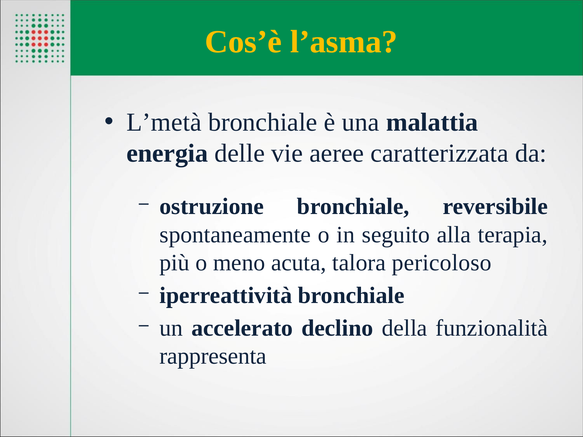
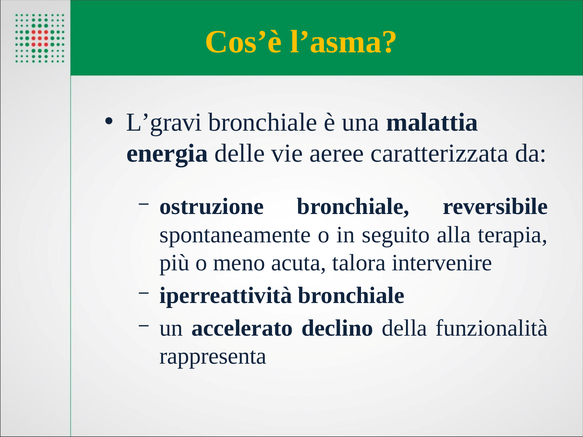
L’metà: L’metà -> L’gravi
pericoloso: pericoloso -> intervenire
